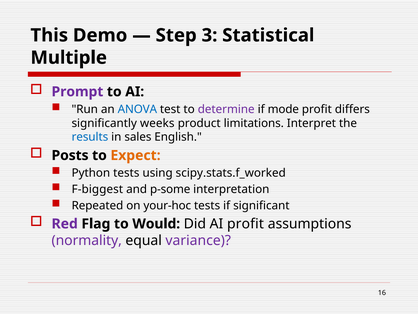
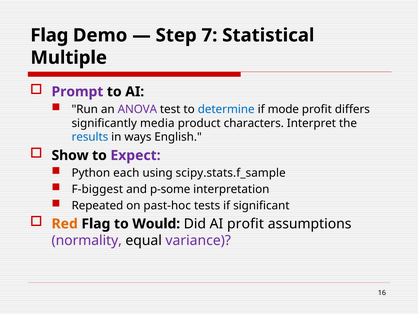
This at (49, 35): This -> Flag
3: 3 -> 7
ANOVA colour: blue -> purple
determine colour: purple -> blue
weeks: weeks -> media
limitations: limitations -> characters
sales: sales -> ways
Posts: Posts -> Show
Expect colour: orange -> purple
Python tests: tests -> each
scipy.stats.f_worked: scipy.stats.f_worked -> scipy.stats.f_sample
your-hoc: your-hoc -> past-hoc
Red colour: purple -> orange
